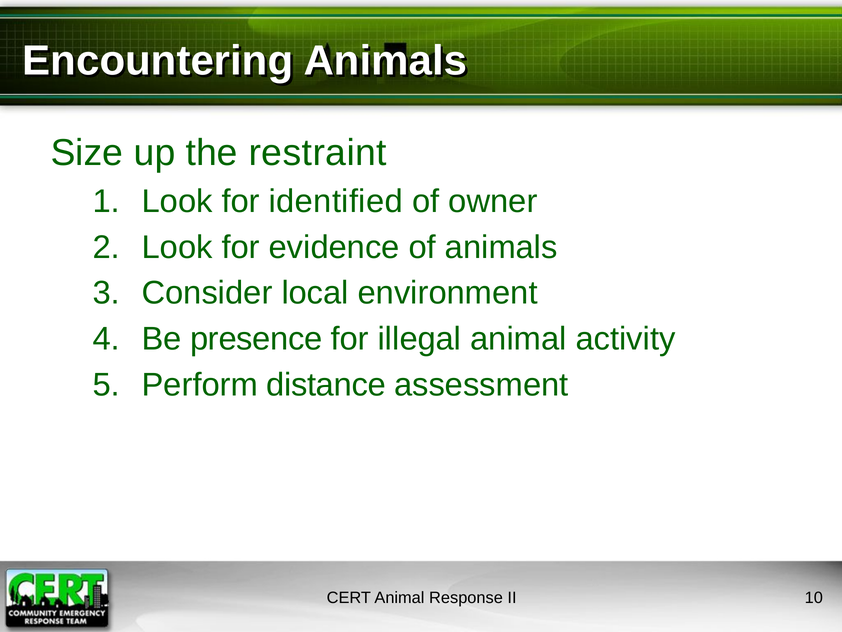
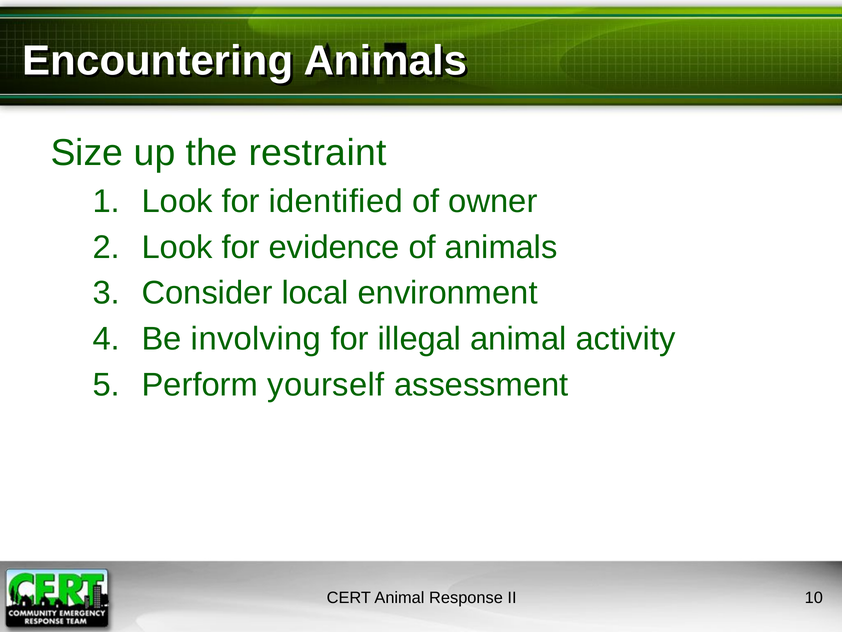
presence: presence -> involving
distance: distance -> yourself
